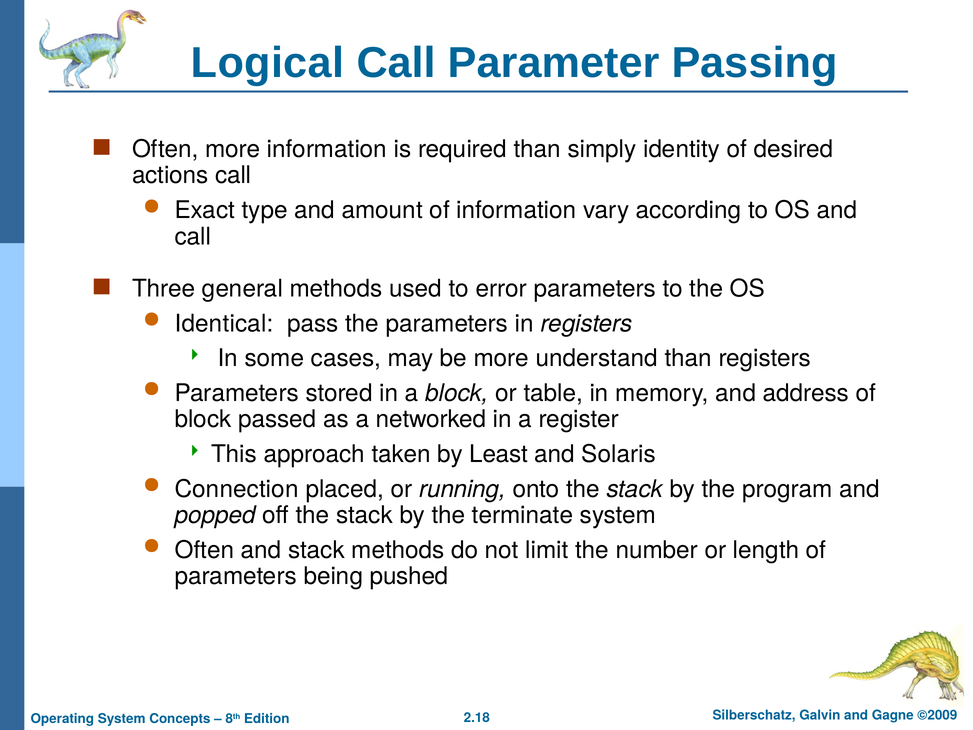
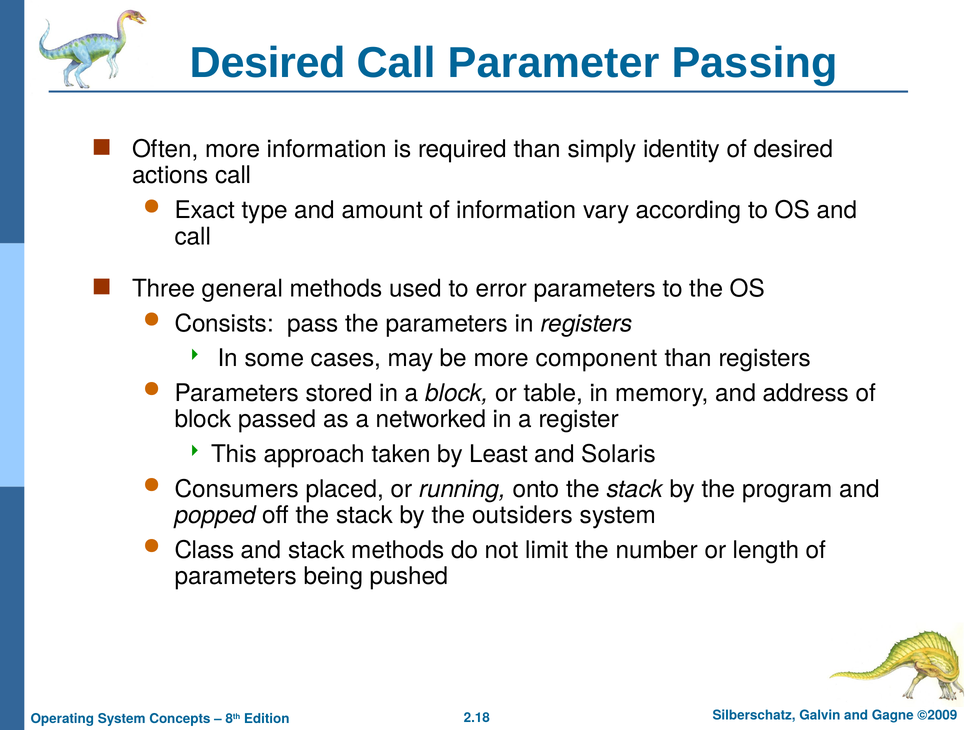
Logical at (267, 63): Logical -> Desired
Identical: Identical -> Consists
understand: understand -> component
Connection: Connection -> Consumers
terminate: terminate -> outsiders
Often at (204, 550): Often -> Class
